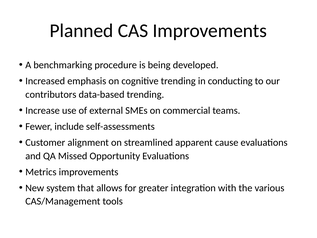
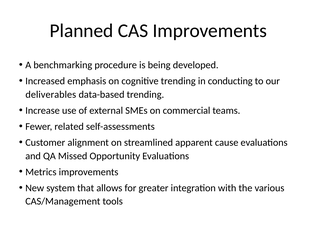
contributors: contributors -> deliverables
include: include -> related
